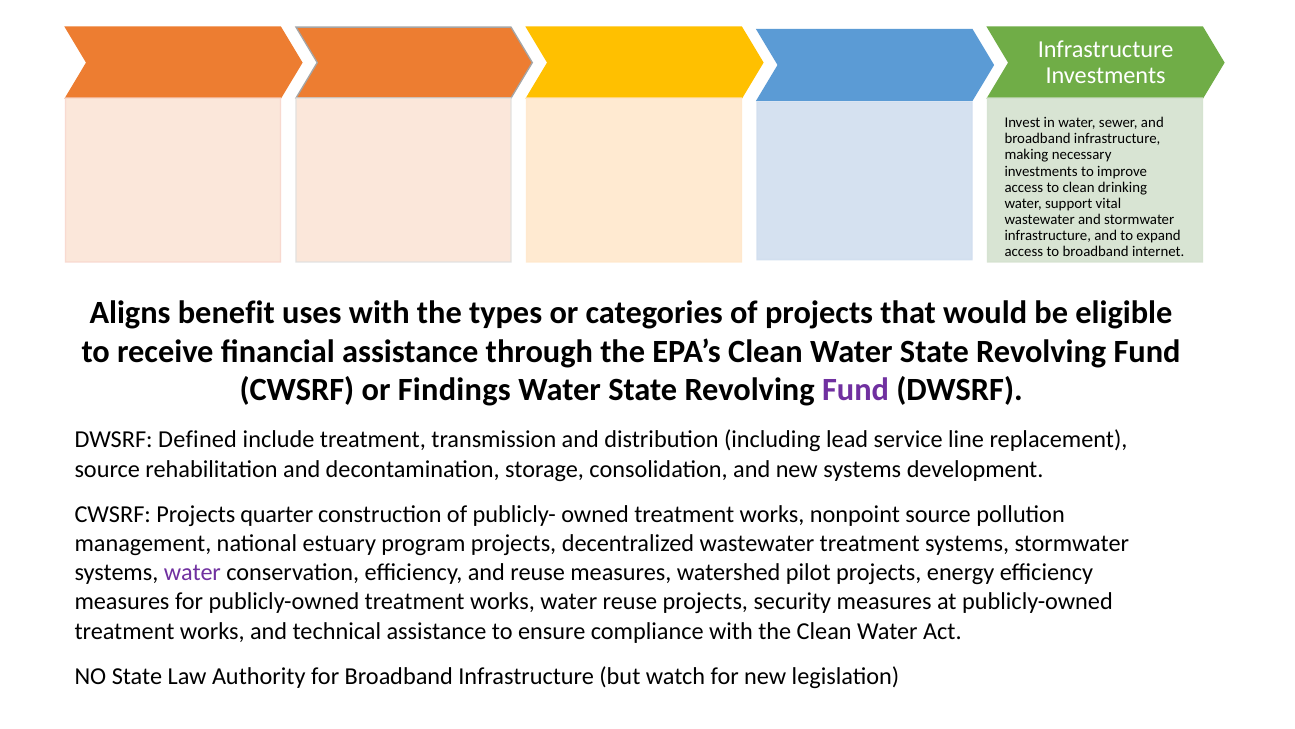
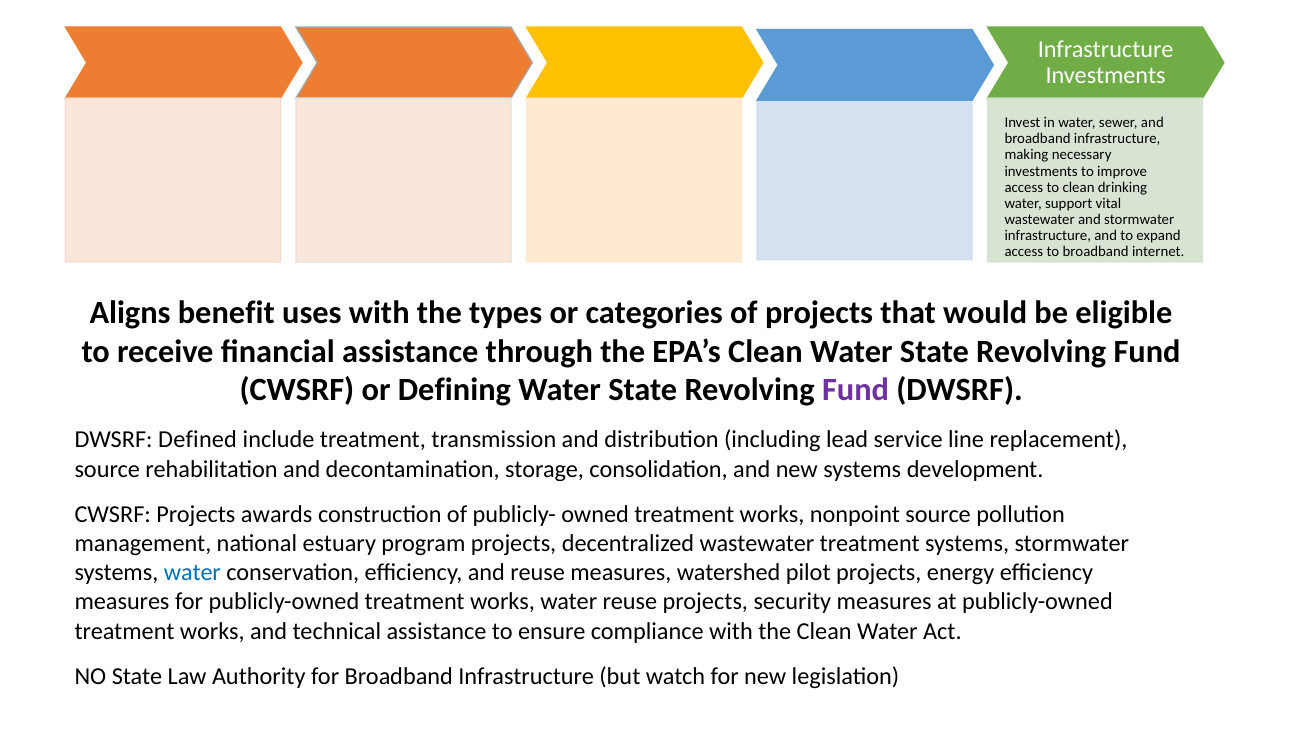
Findings: Findings -> Defining
quarter: quarter -> awards
water at (192, 572) colour: purple -> blue
